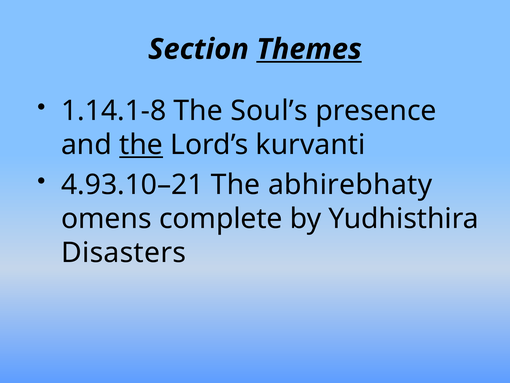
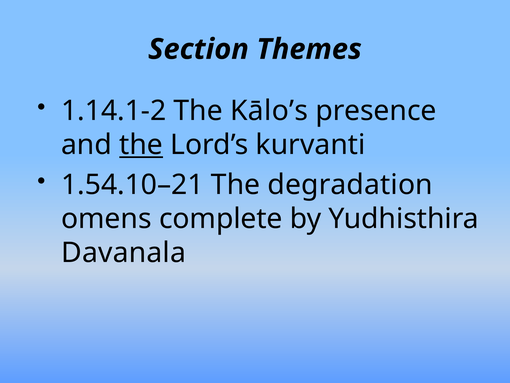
Themes underline: present -> none
1.14.1-8: 1.14.1-8 -> 1.14.1-2
Soul’s: Soul’s -> Kālo’s
4.93.10–21: 4.93.10–21 -> 1.54.10–21
abhirebhaty: abhirebhaty -> degradation
Disasters: Disasters -> Davanala
